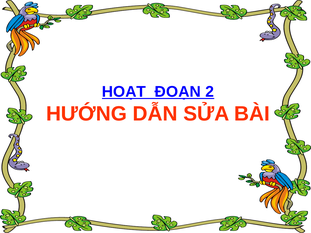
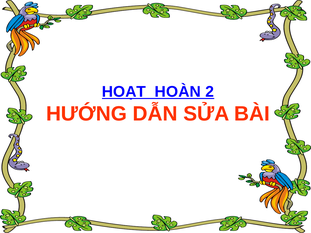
ĐOẠN: ĐOẠN -> HOÀN
